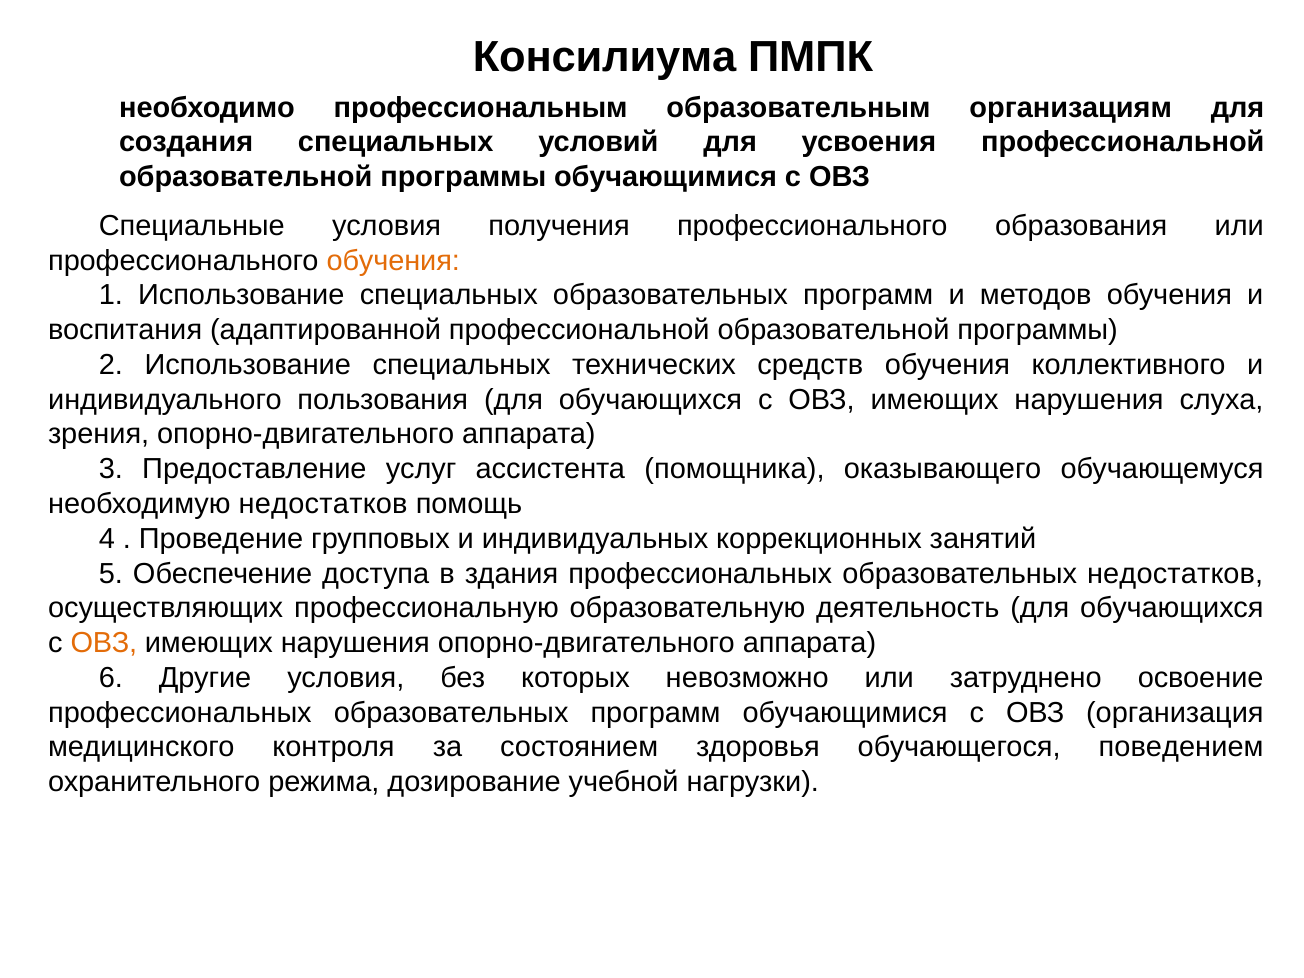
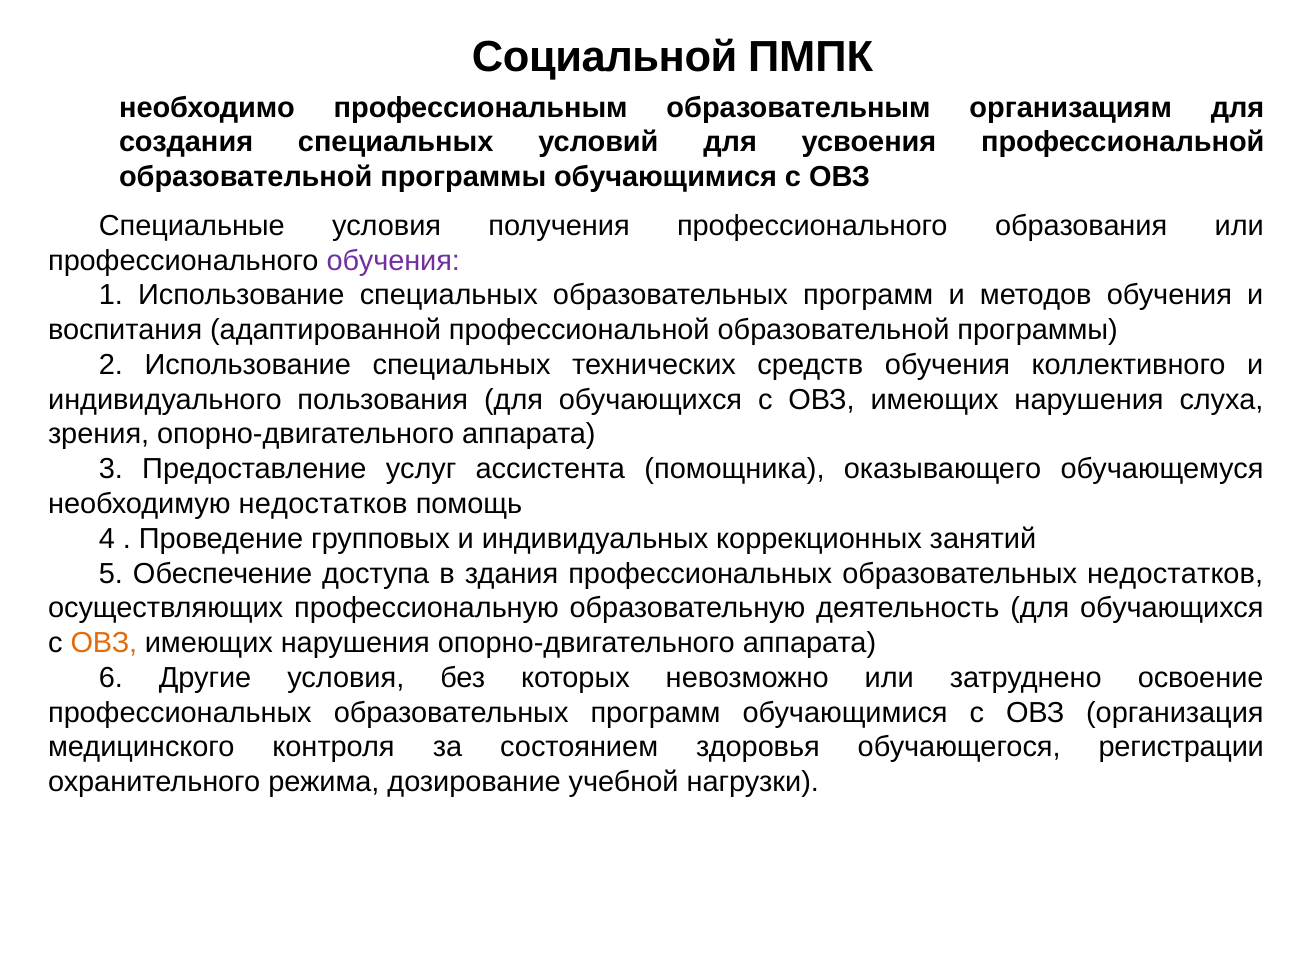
Консилиума: Консилиума -> Социальной
обучения at (393, 261) colour: orange -> purple
поведением: поведением -> регистрации
